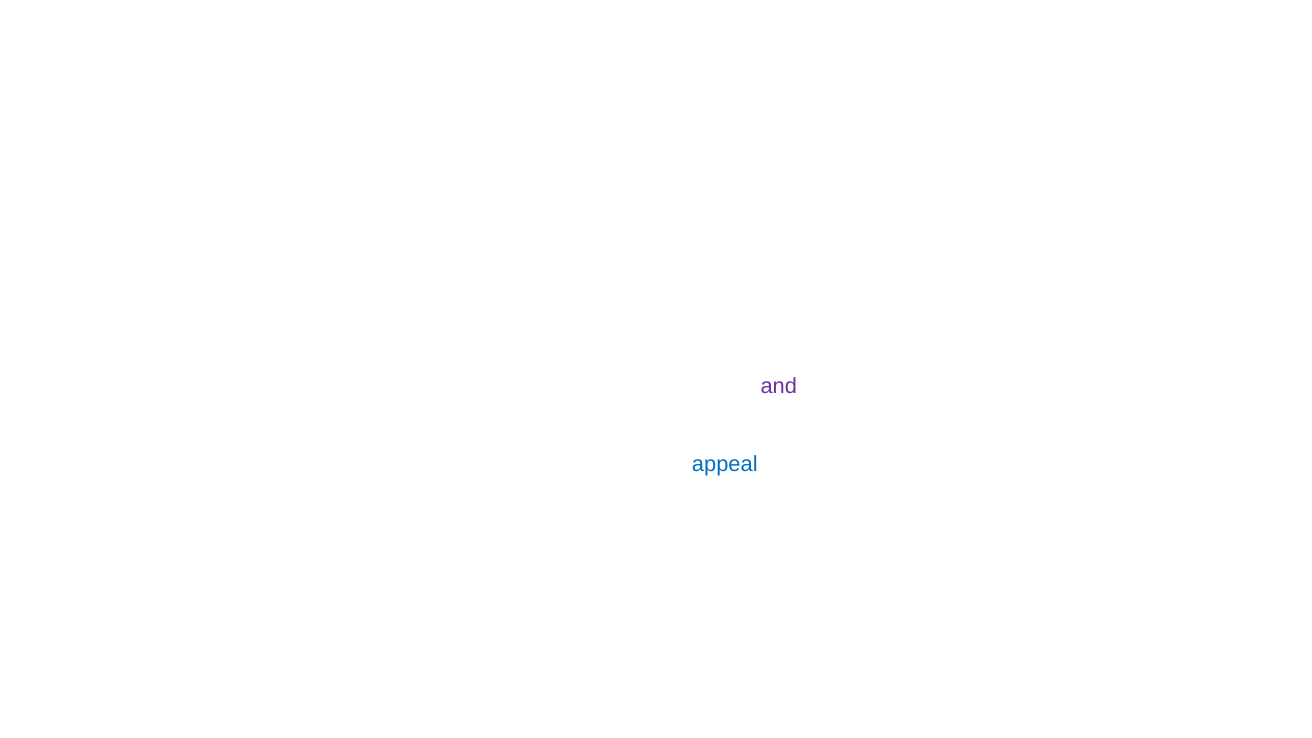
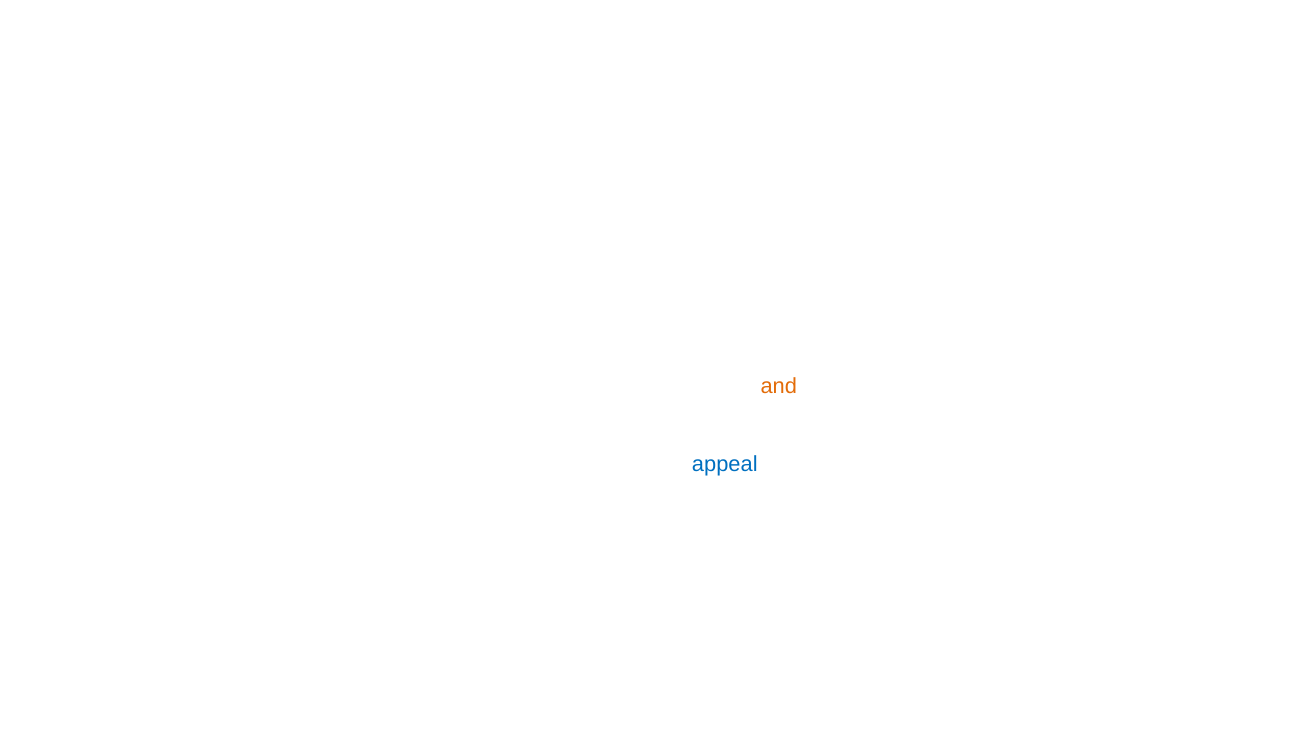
and at (779, 386) colour: purple -> orange
